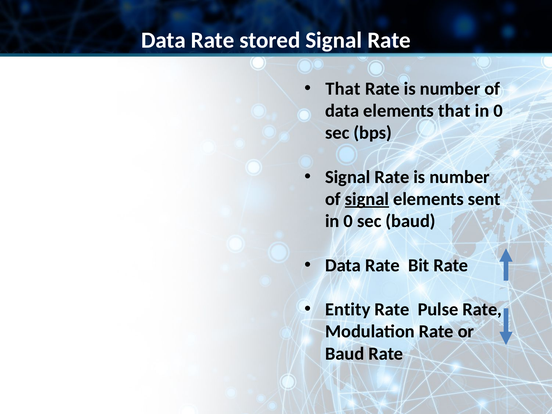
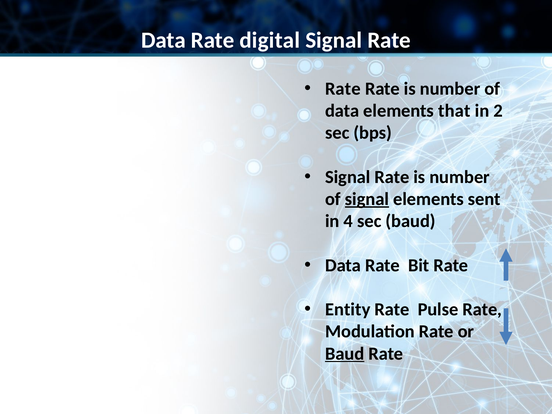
stored: stored -> digital
That at (343, 89): That -> Rate
0 at (498, 111): 0 -> 2
0 at (348, 221): 0 -> 4
Baud at (345, 354) underline: none -> present
